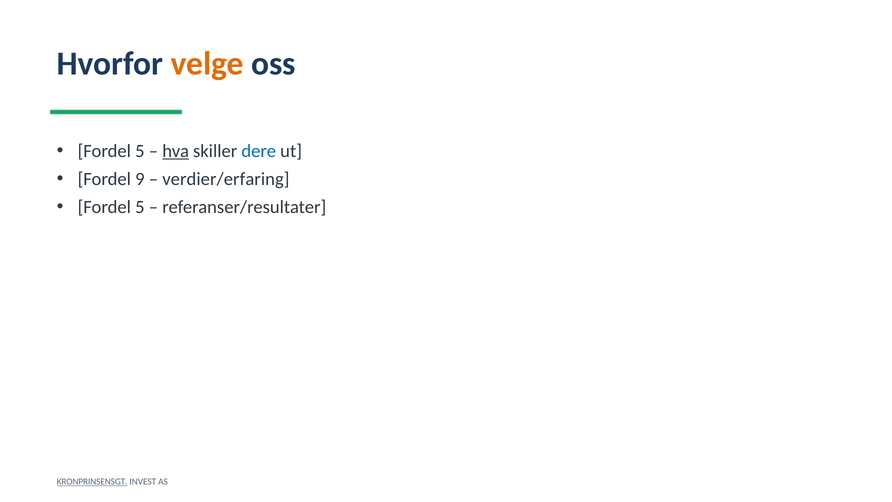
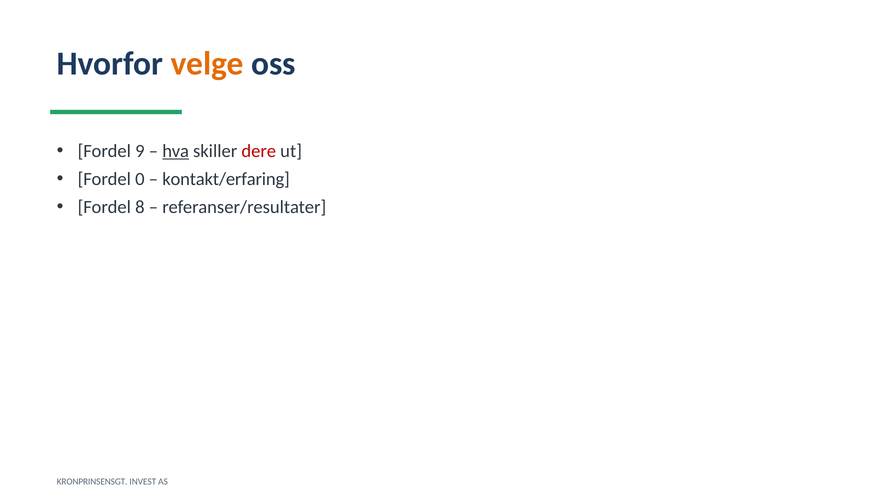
5 at (140, 151): 5 -> 9
dere colour: blue -> red
9: 9 -> 0
verdier/erfaring: verdier/erfaring -> kontakt/erfaring
5 at (140, 207): 5 -> 8
KRONPRINSENSGT underline: present -> none
